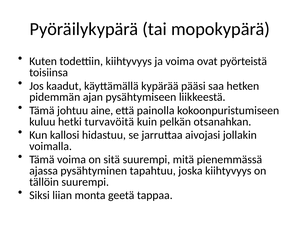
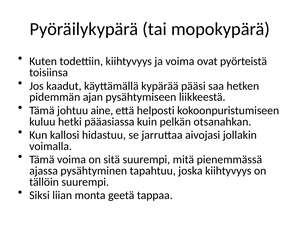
painolla: painolla -> helposti
turvavöitä: turvavöitä -> pääasiassa
